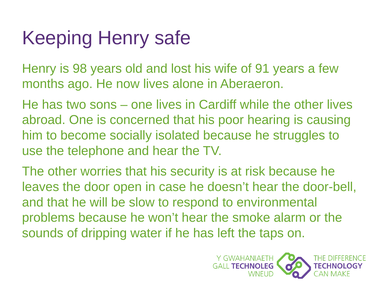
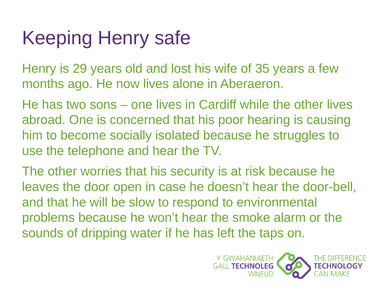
98: 98 -> 29
91: 91 -> 35
